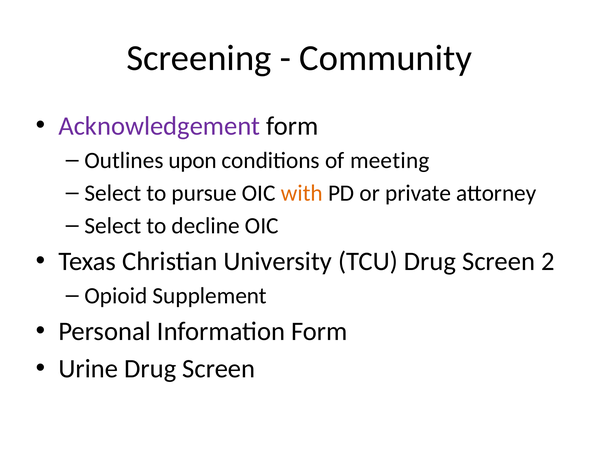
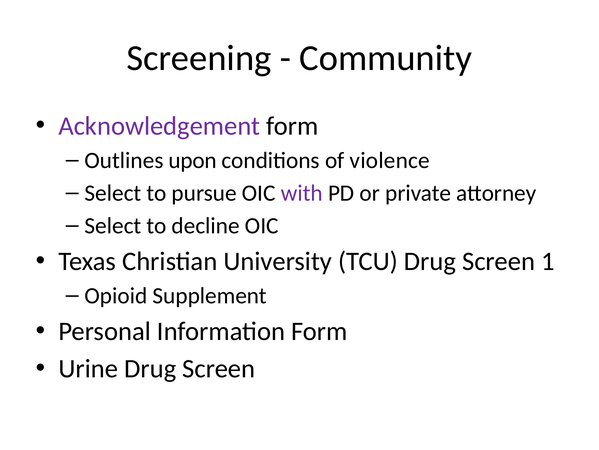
meeting: meeting -> violence
with colour: orange -> purple
2: 2 -> 1
